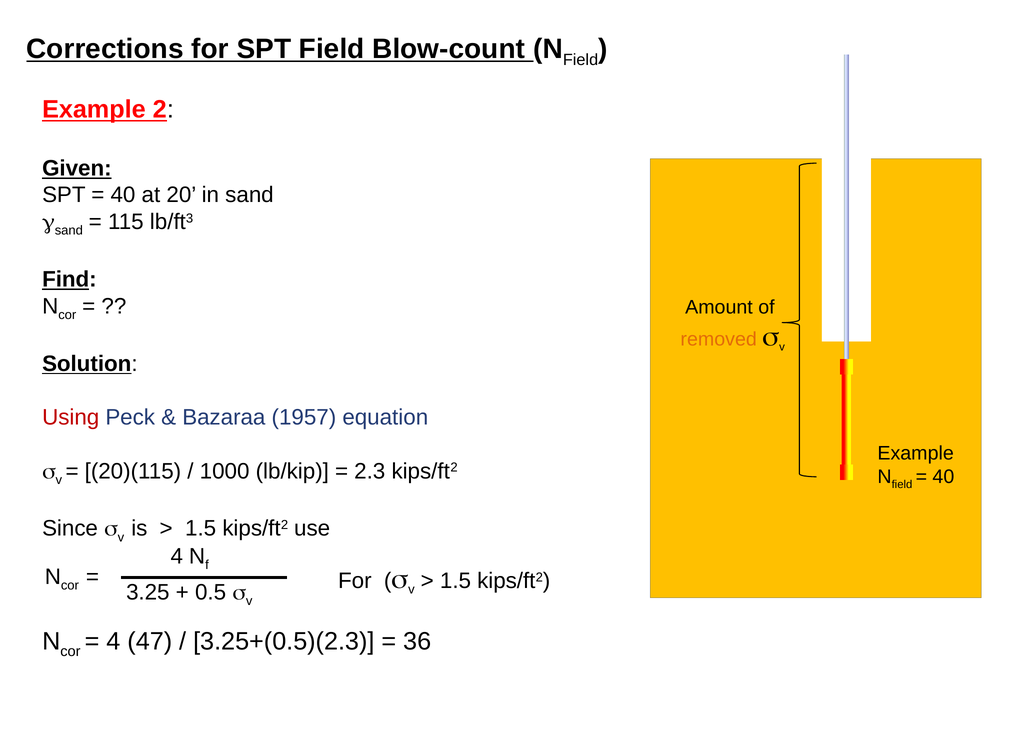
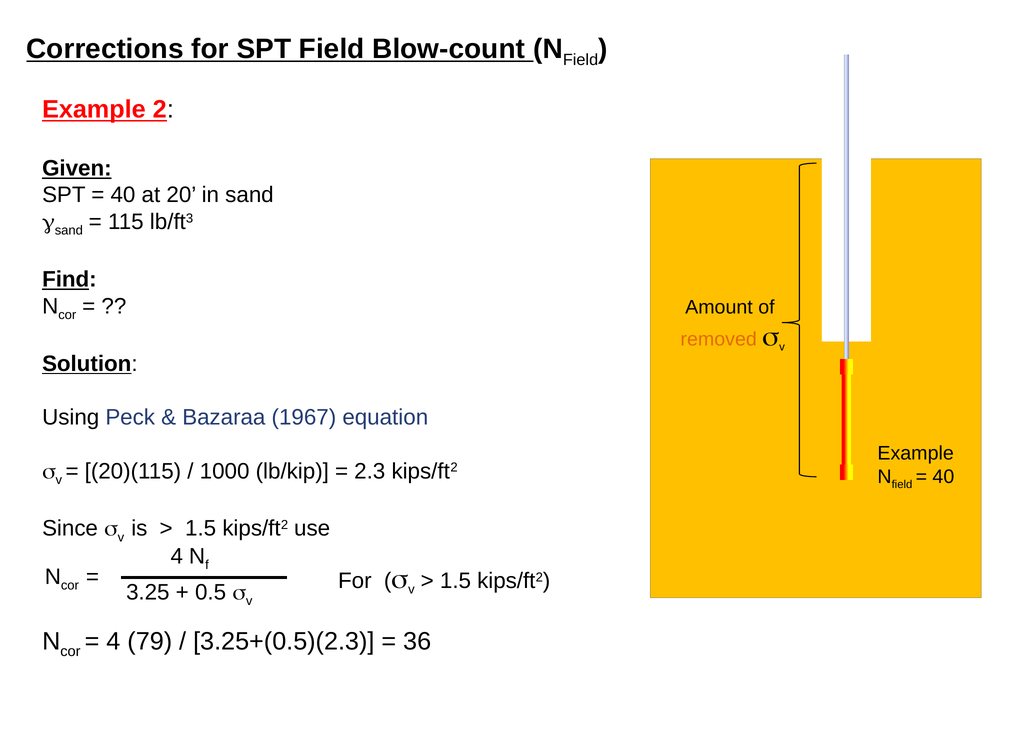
Using colour: red -> black
1957: 1957 -> 1967
47: 47 -> 79
